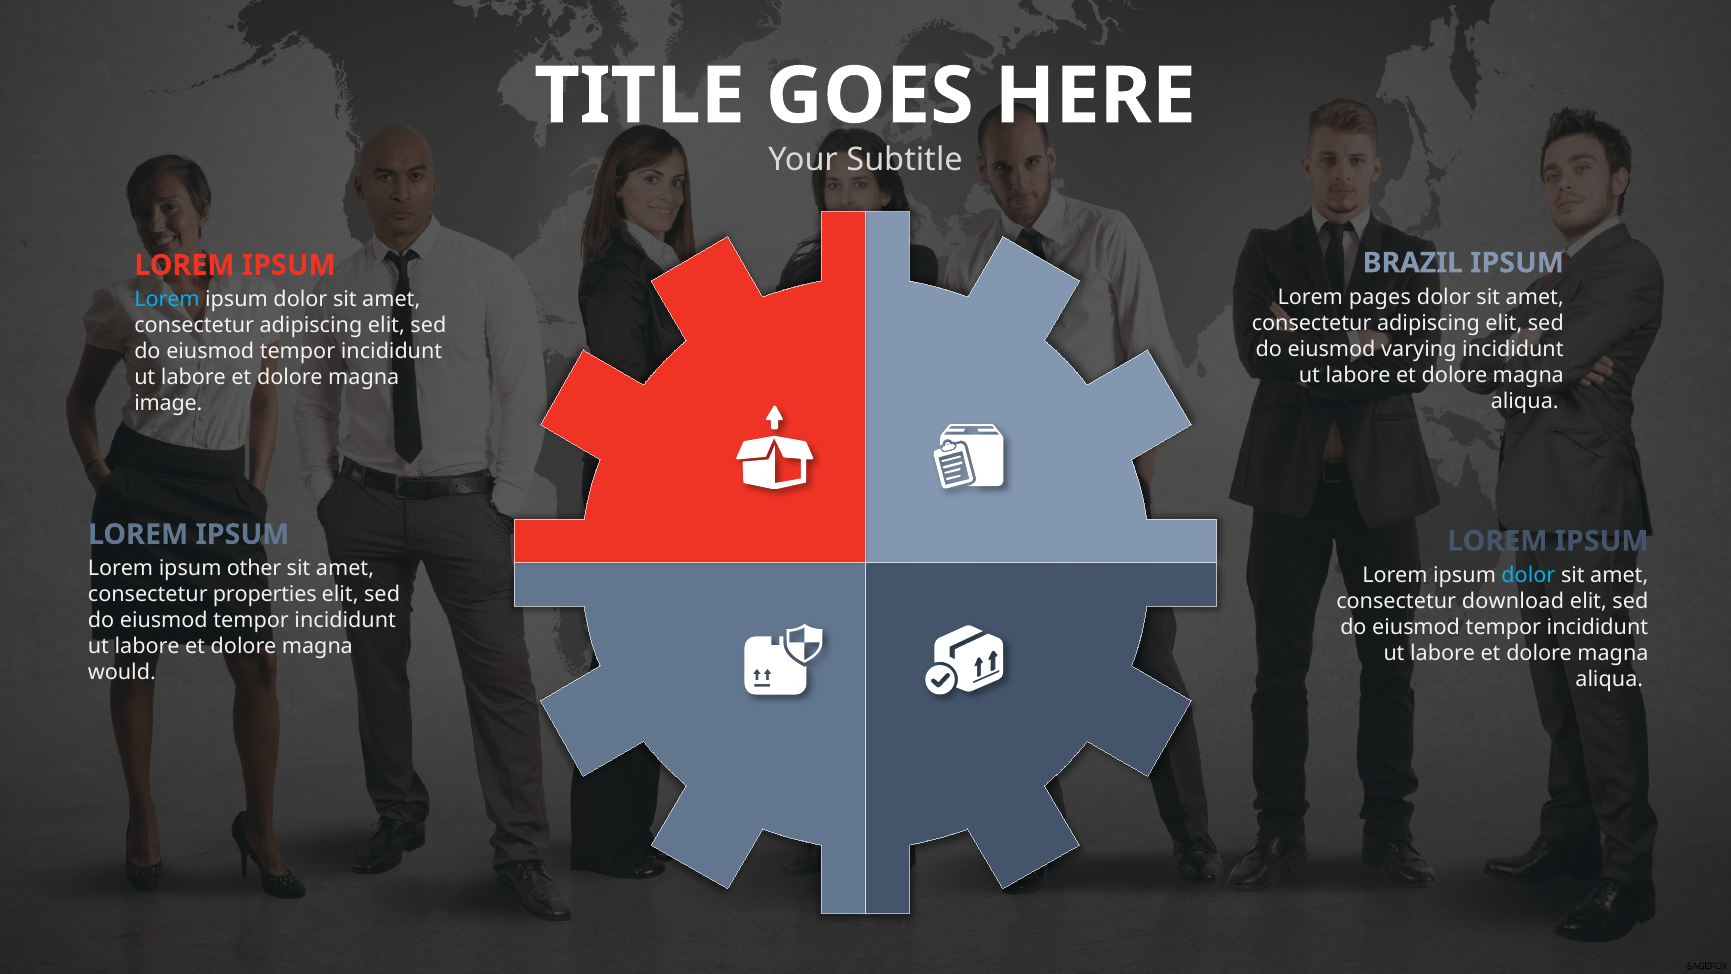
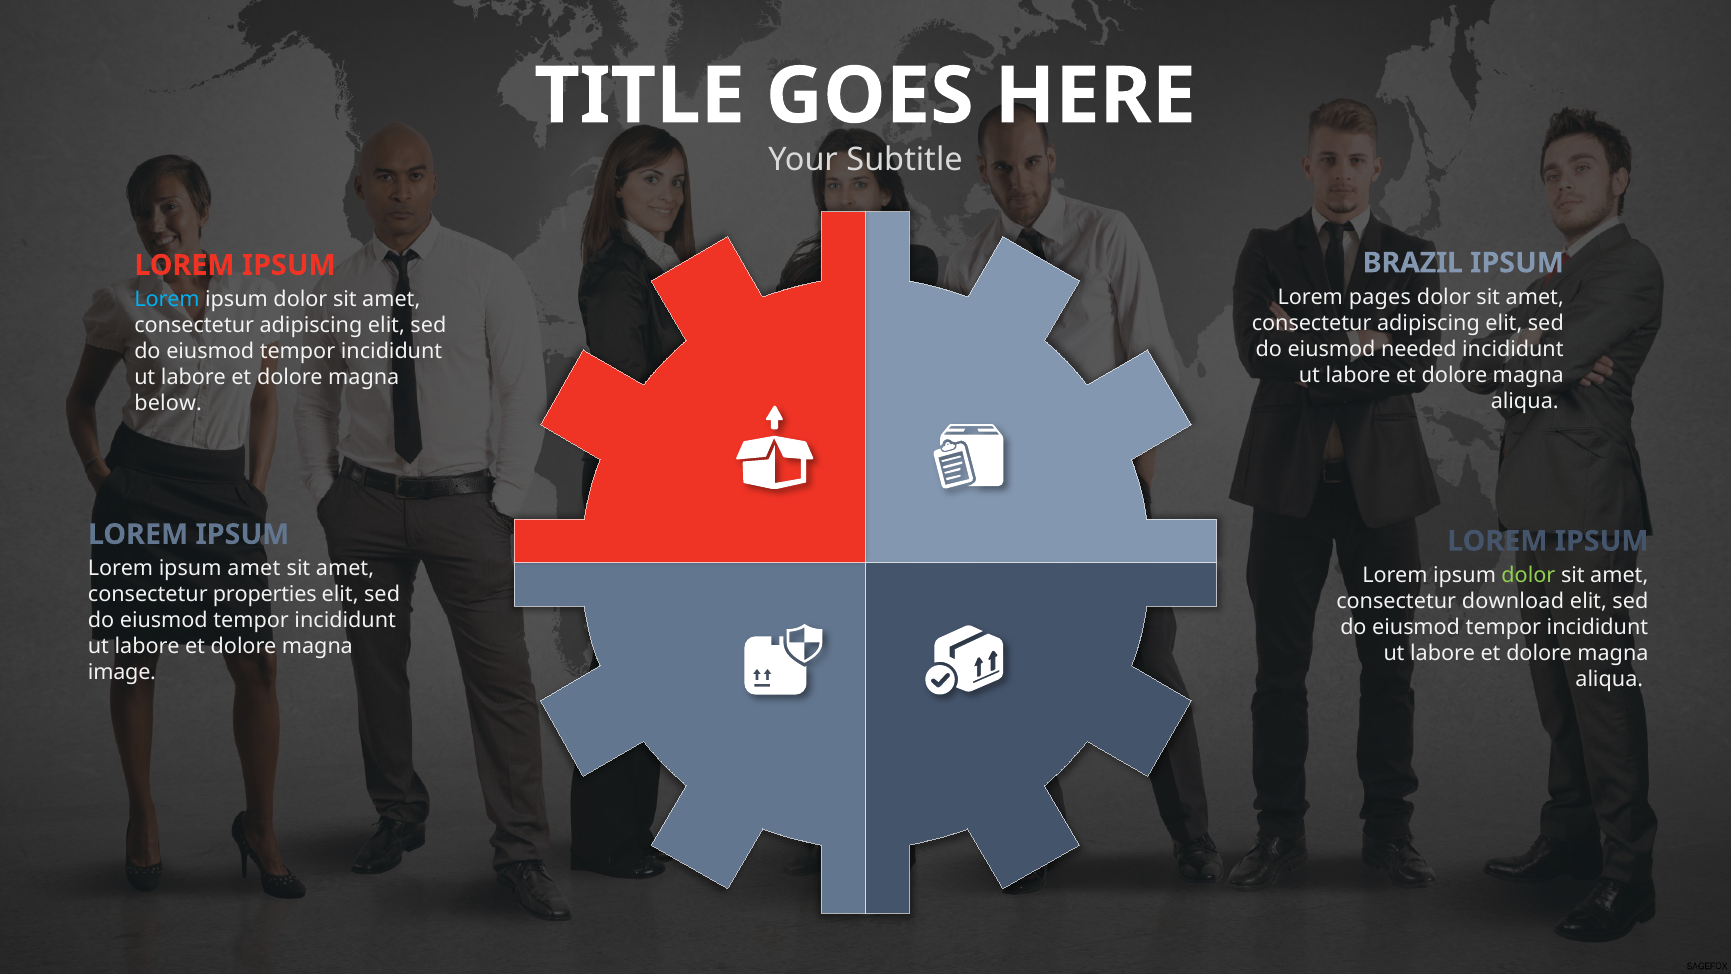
varying: varying -> needed
image: image -> below
ipsum other: other -> amet
dolor at (1528, 575) colour: light blue -> light green
would: would -> image
